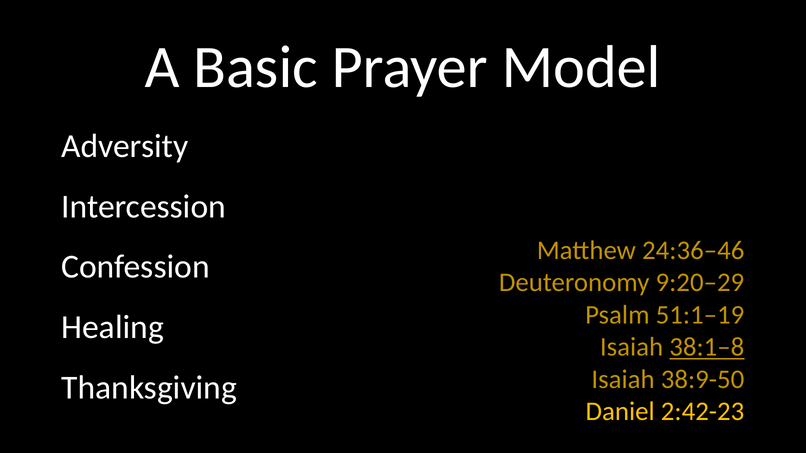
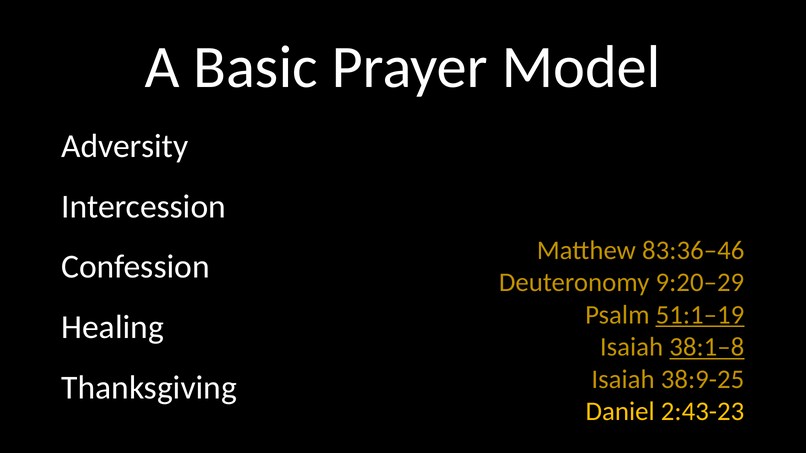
24:36–46: 24:36–46 -> 83:36–46
51:1–19 underline: none -> present
38:9-50: 38:9-50 -> 38:9-25
2:42-23: 2:42-23 -> 2:43-23
